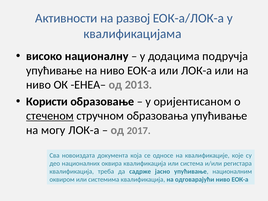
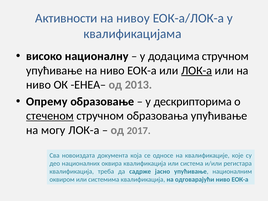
развој: развој -> нивоу
додацима подручја: подручја -> стручном
ЛОК-а at (197, 71) underline: none -> present
Користи: Користи -> Опрему
оријентисаном: оријентисаном -> дескрипторима
